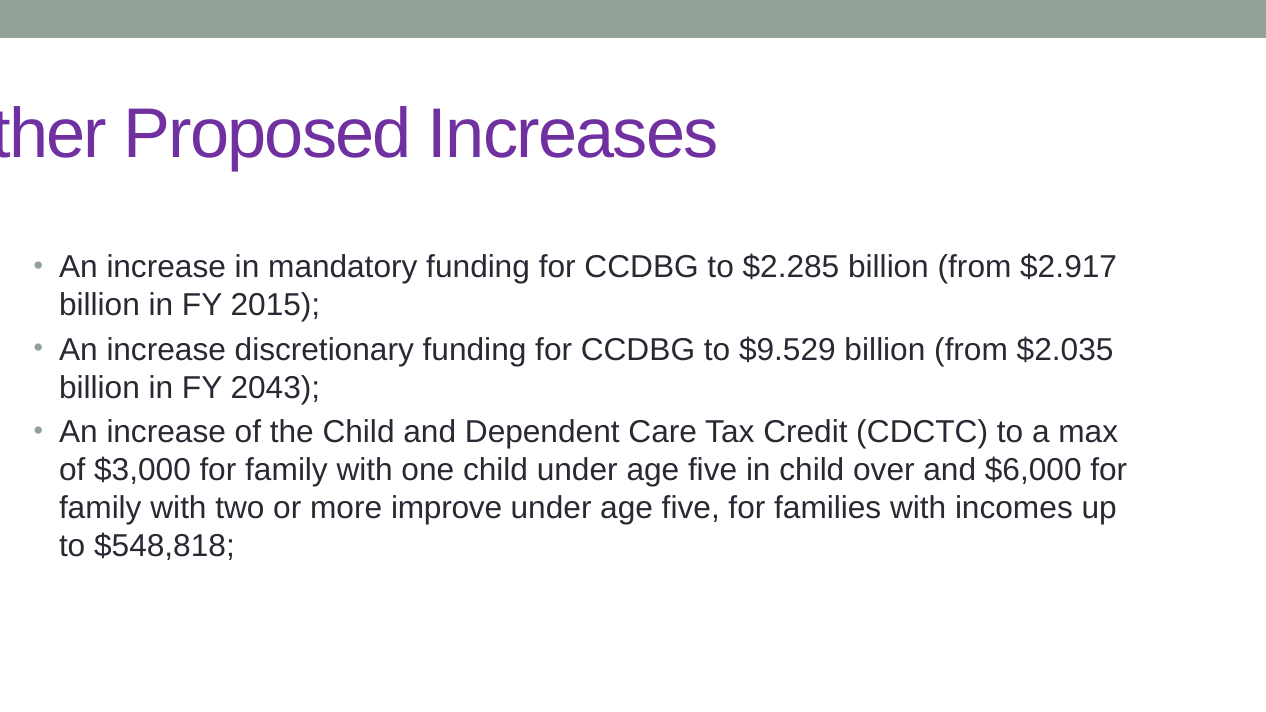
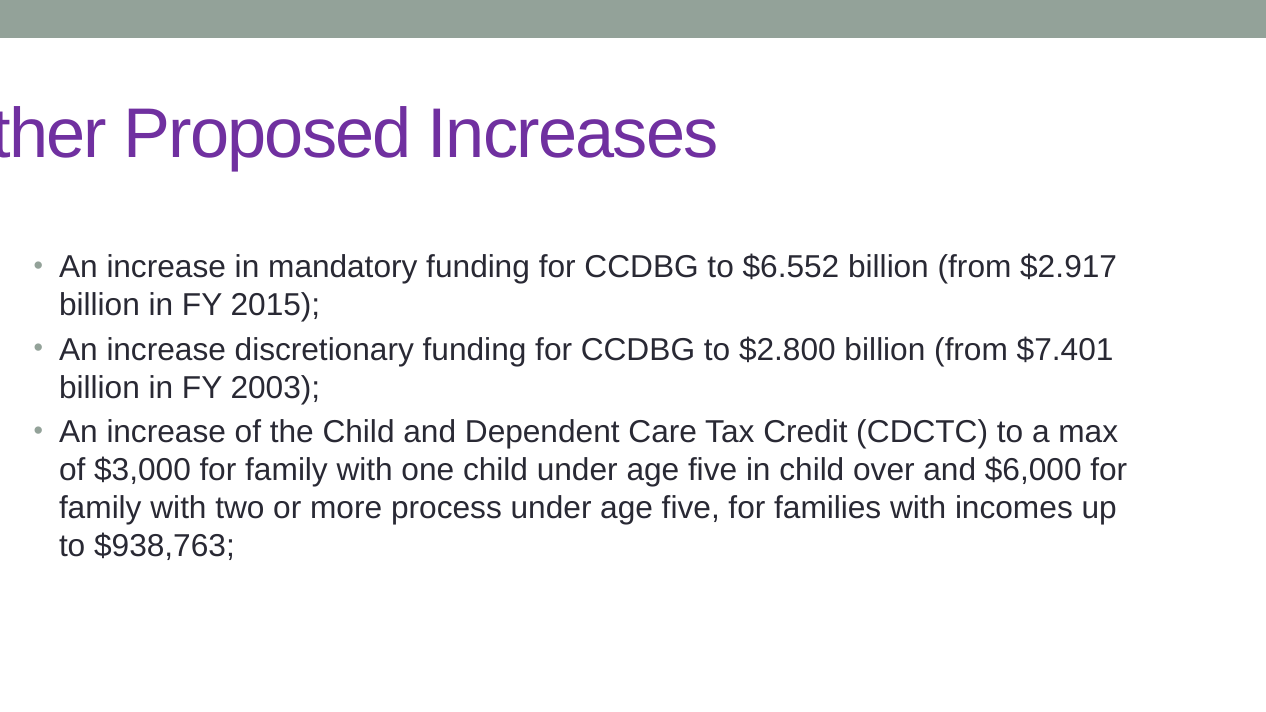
$2.285: $2.285 -> $6.552
$9.529: $9.529 -> $2.800
$2.035: $2.035 -> $7.401
2043: 2043 -> 2003
improve: improve -> process
$548,818: $548,818 -> $938,763
